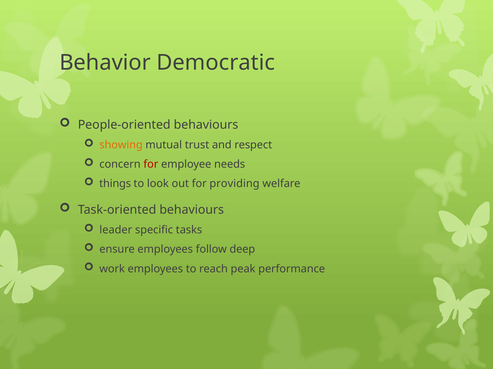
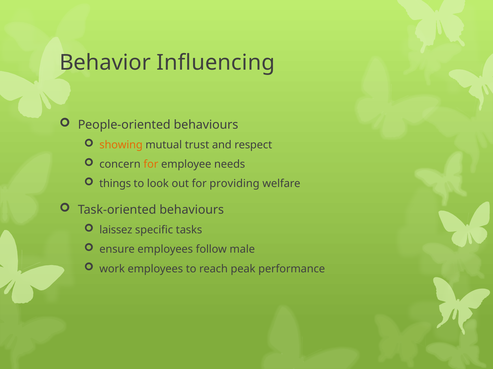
Democratic: Democratic -> Influencing
for at (151, 165) colour: red -> orange
leader: leader -> laissez
deep: deep -> male
